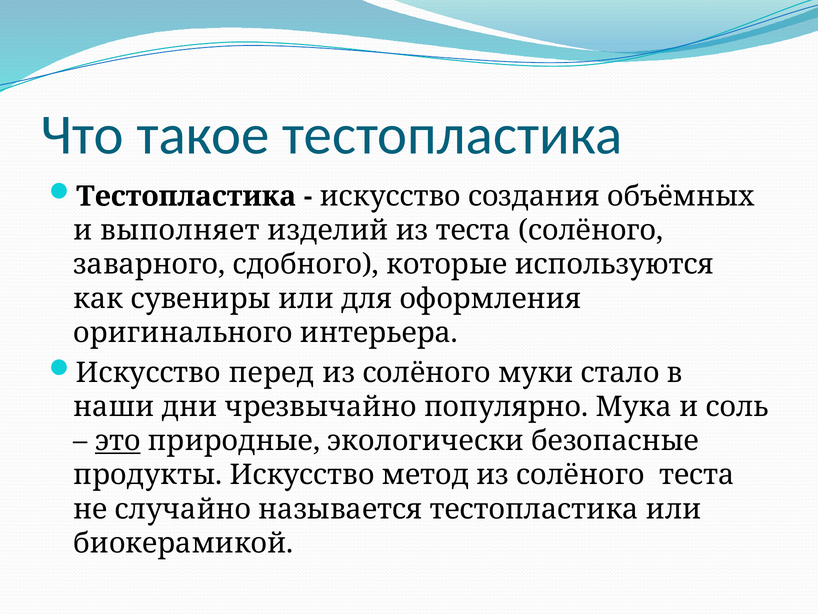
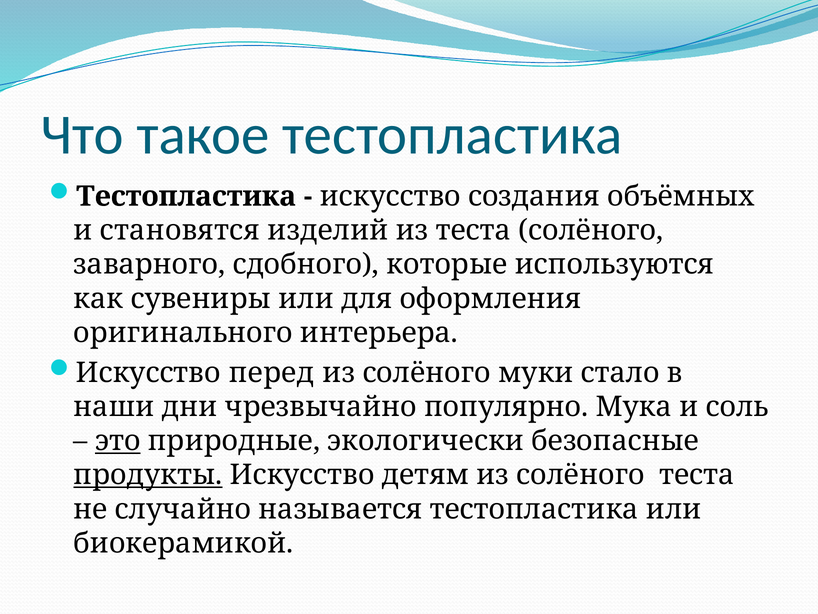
выполняет: выполняет -> становятся
продукты underline: none -> present
метод: метод -> детям
